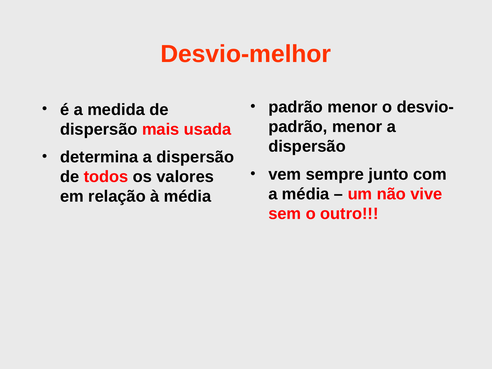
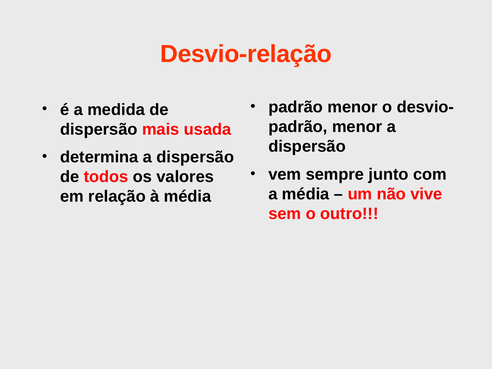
Desvio-melhor: Desvio-melhor -> Desvio-relação
